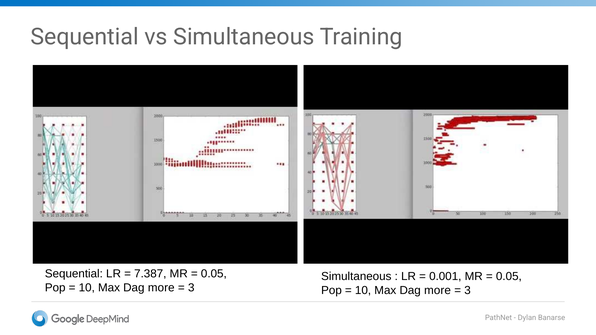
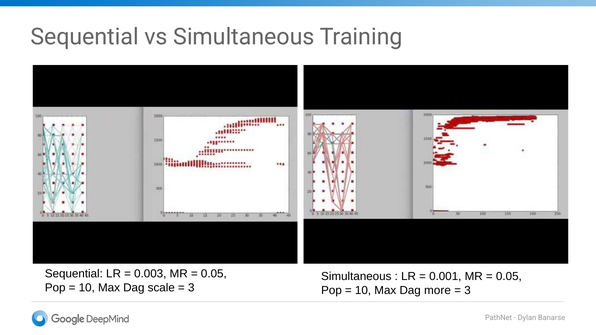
7.387: 7.387 -> 0.003
more at (161, 288): more -> scale
